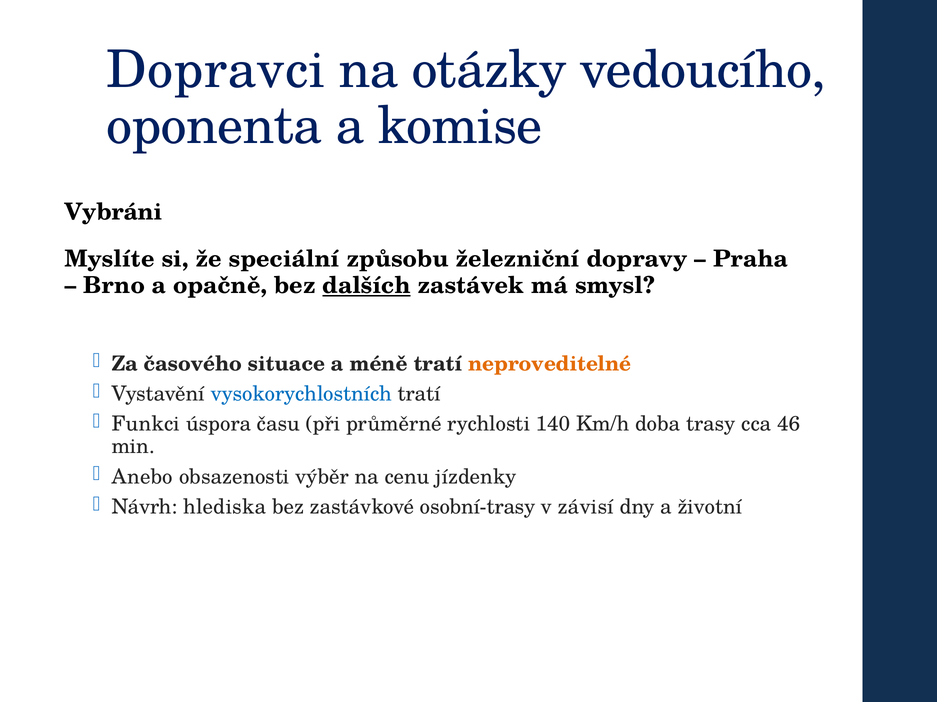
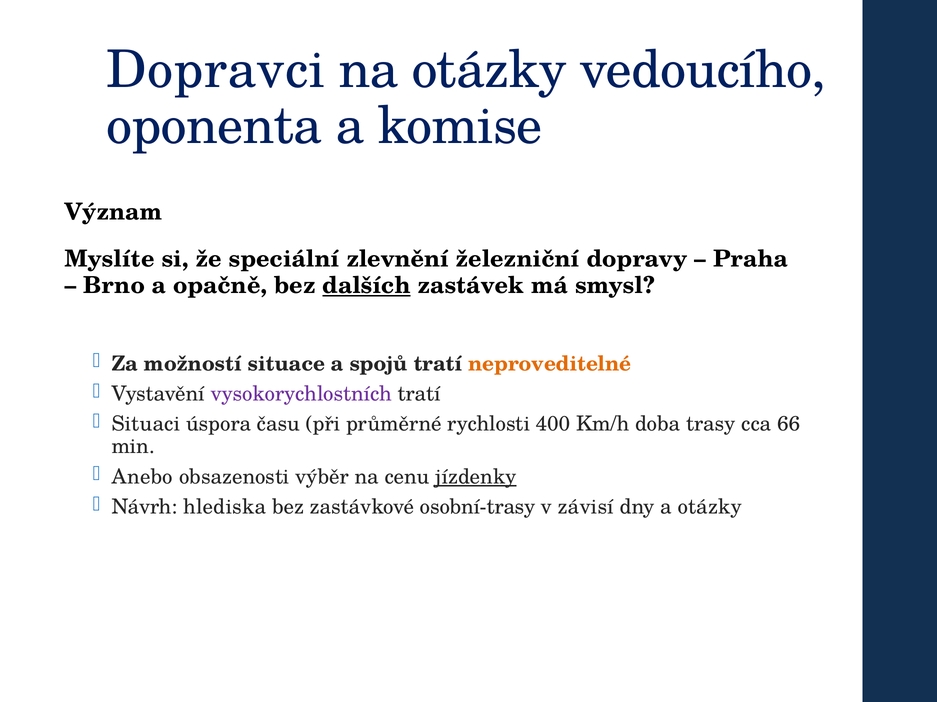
Vybráni: Vybráni -> Význam
způsobu: způsobu -> zlevnění
časového: časového -> možností
méně: méně -> spojů
vysokorychlostních colour: blue -> purple
Funkci: Funkci -> Situaci
140: 140 -> 400
46: 46 -> 66
jízdenky underline: none -> present
a životní: životní -> otázky
